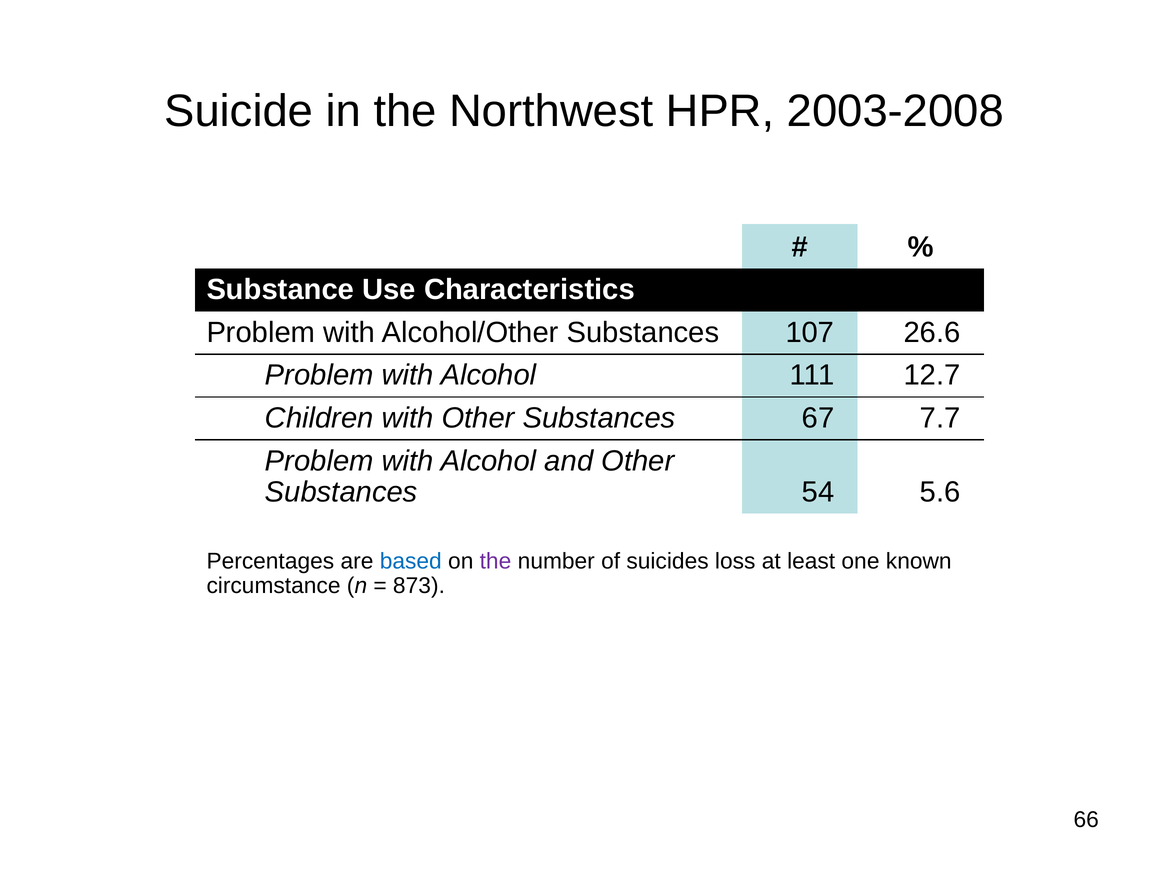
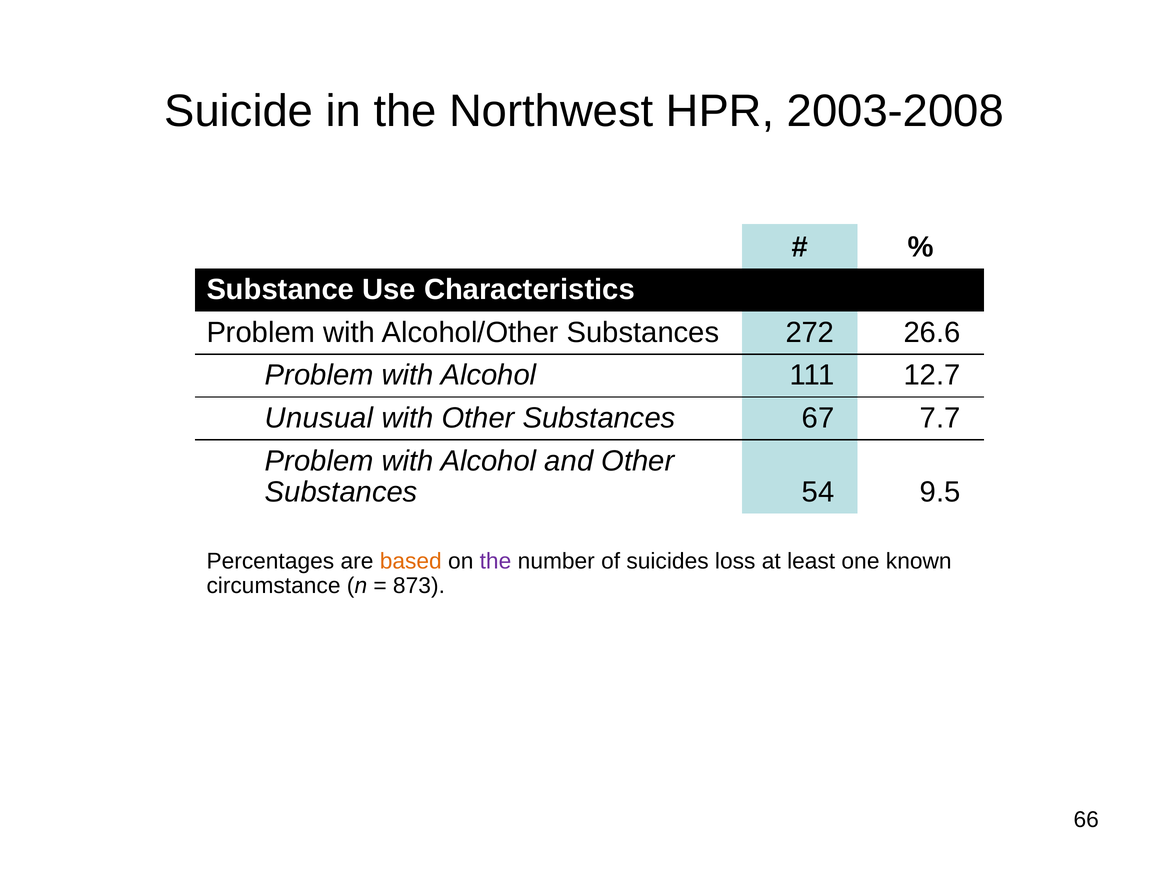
107: 107 -> 272
Children: Children -> Unusual
5.6: 5.6 -> 9.5
based colour: blue -> orange
